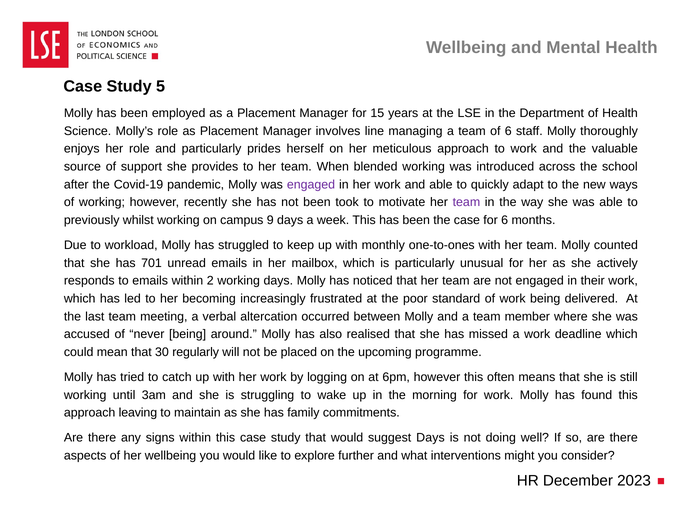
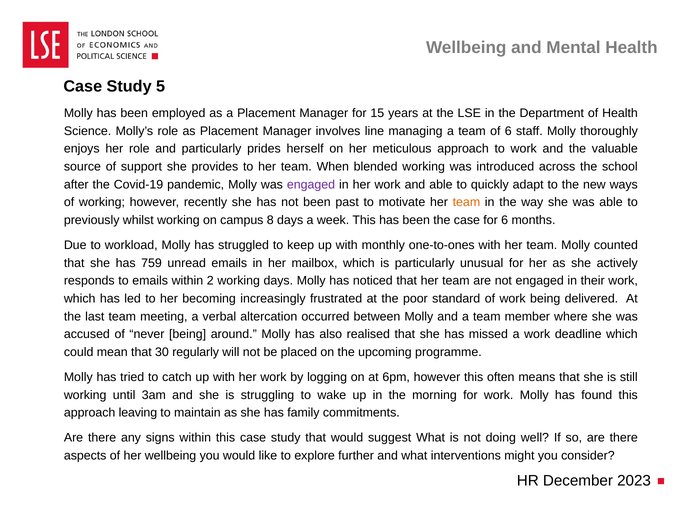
took: took -> past
team at (466, 202) colour: purple -> orange
9: 9 -> 8
701: 701 -> 759
suggest Days: Days -> What
